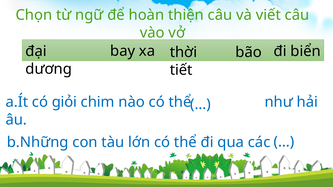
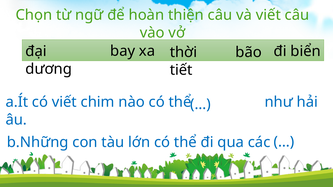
có giỏi: giỏi -> viết
